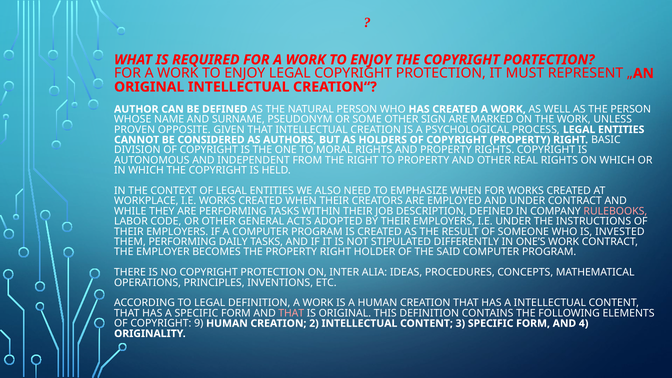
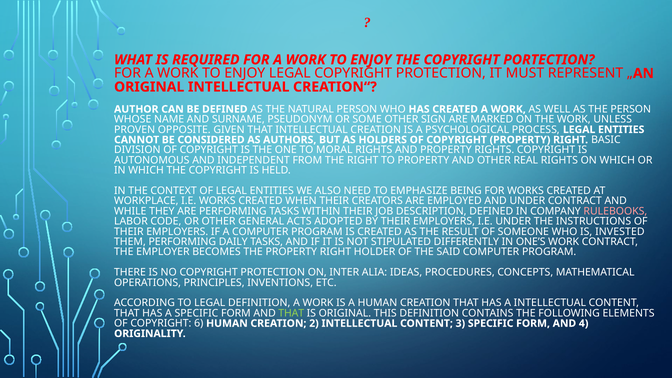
EMPHASIZE WHEN: WHEN -> BEING
THAT at (291, 313) colour: pink -> light green
9: 9 -> 6
